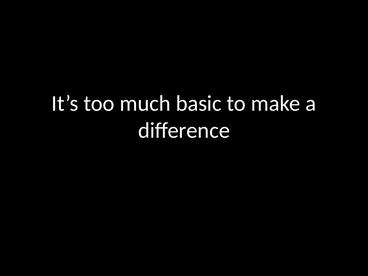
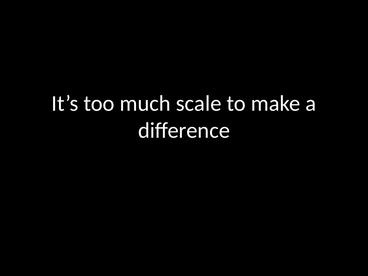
basic: basic -> scale
